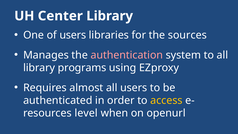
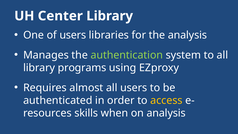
the sources: sources -> analysis
authentication colour: pink -> light green
level: level -> skills
on openurl: openurl -> analysis
